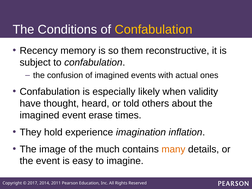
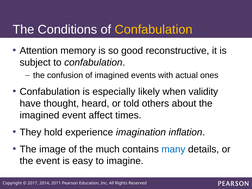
Recency: Recency -> Attention
them: them -> good
erase: erase -> affect
many colour: orange -> blue
